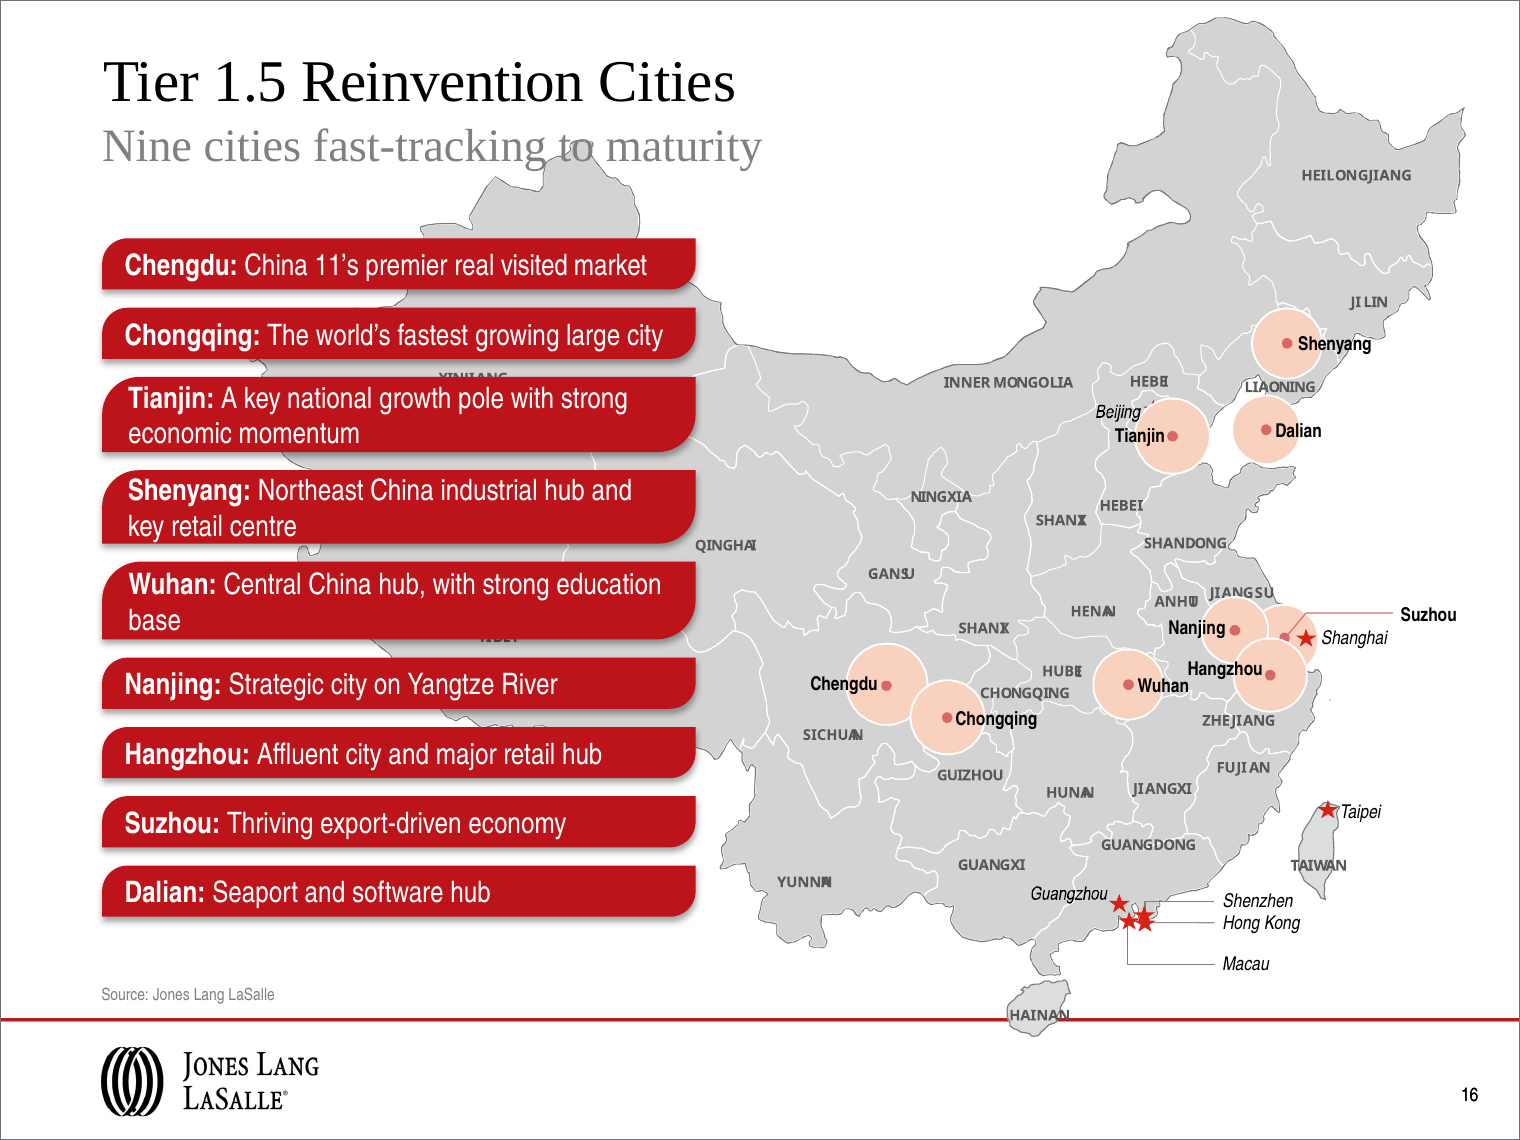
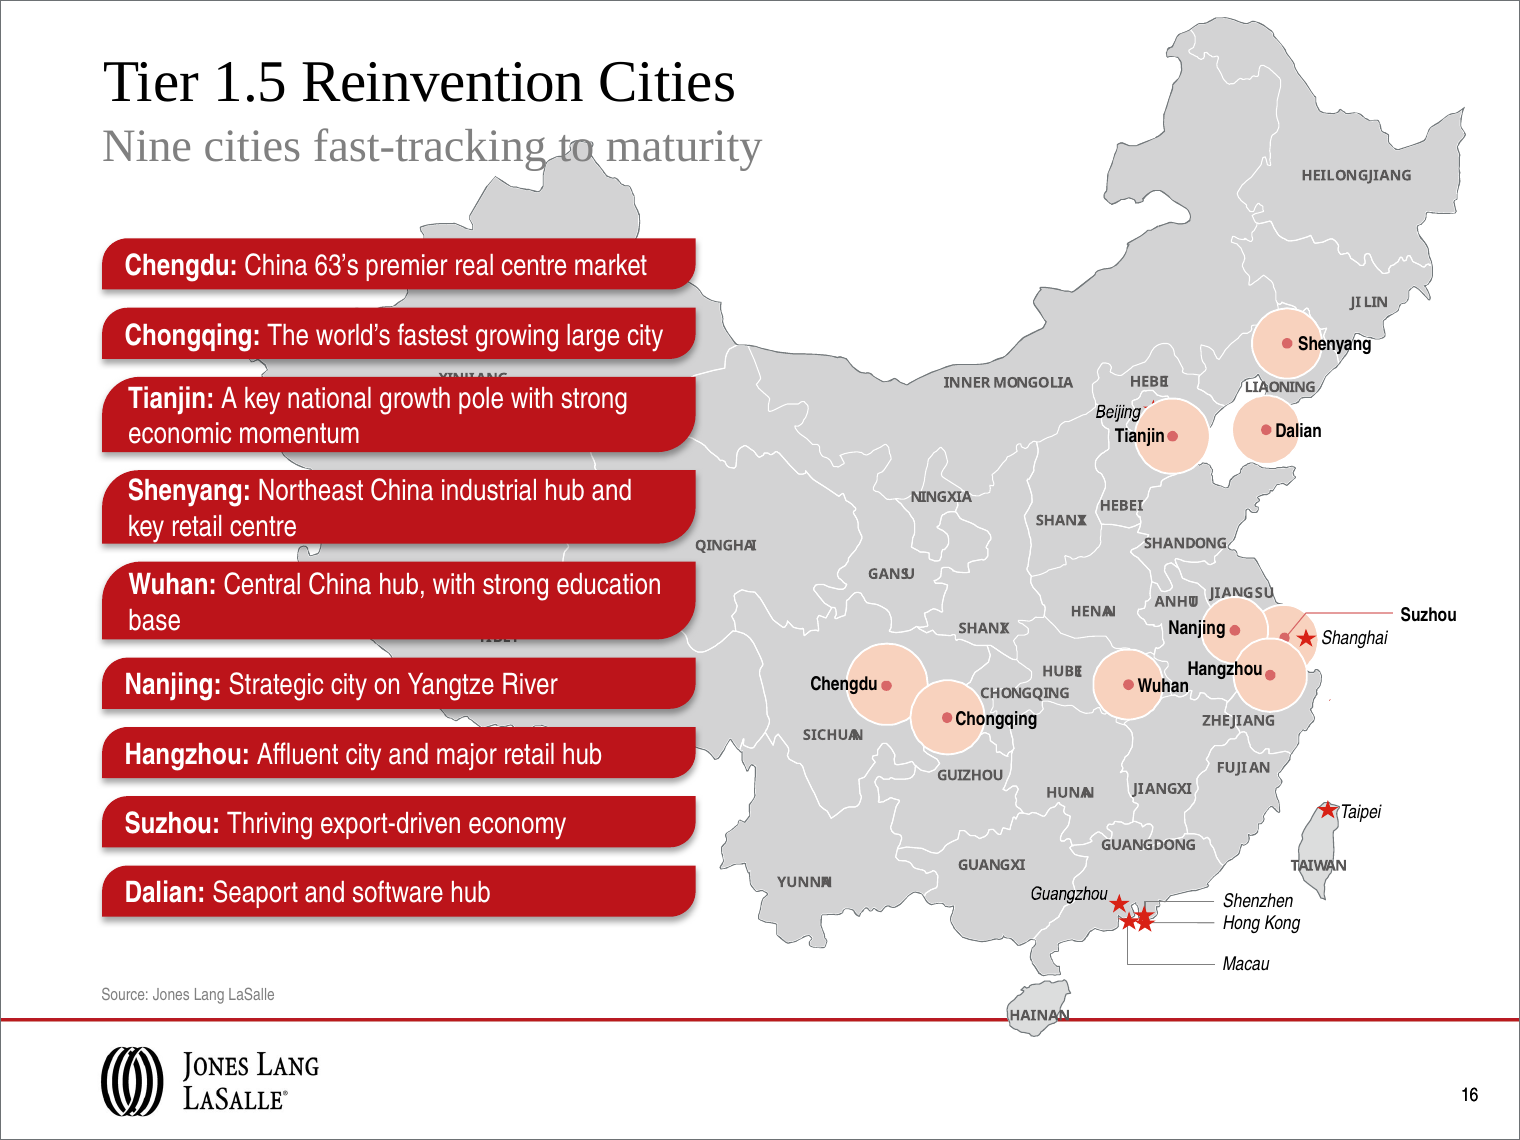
11’s: 11’s -> 63’s
real visited: visited -> centre
